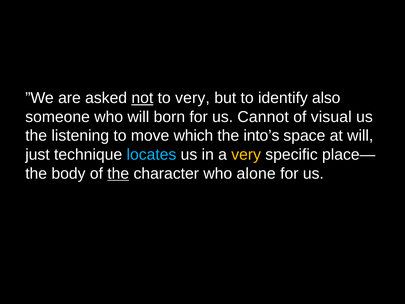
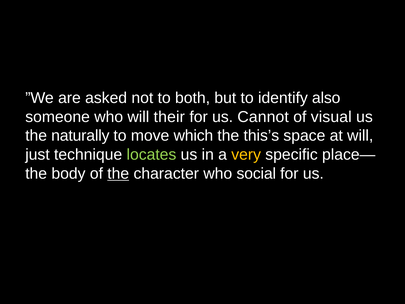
not underline: present -> none
to very: very -> both
born: born -> their
listening: listening -> naturally
into’s: into’s -> this’s
locates colour: light blue -> light green
alone: alone -> social
